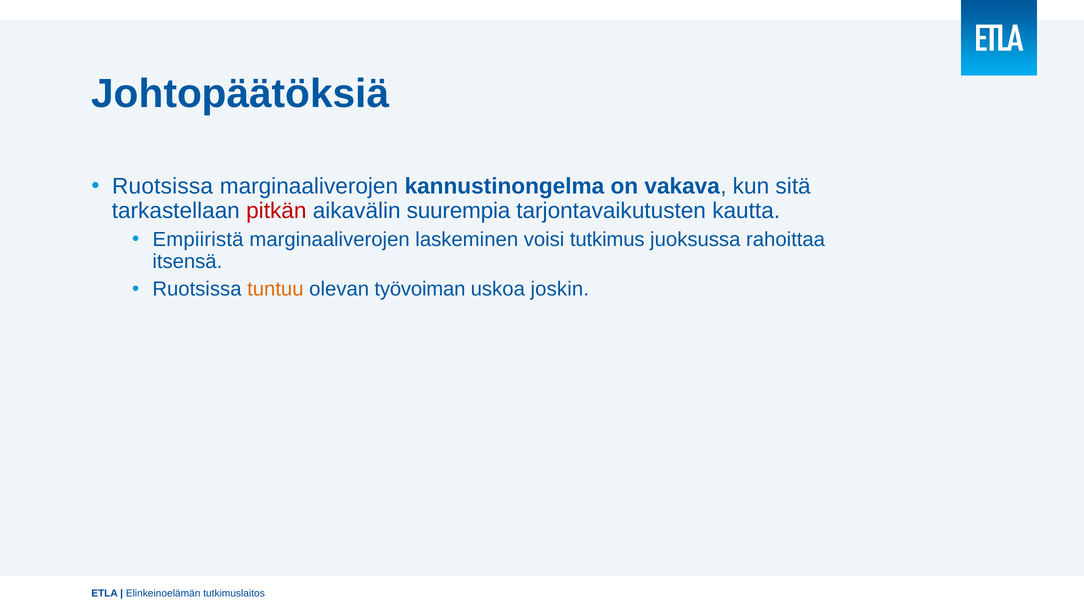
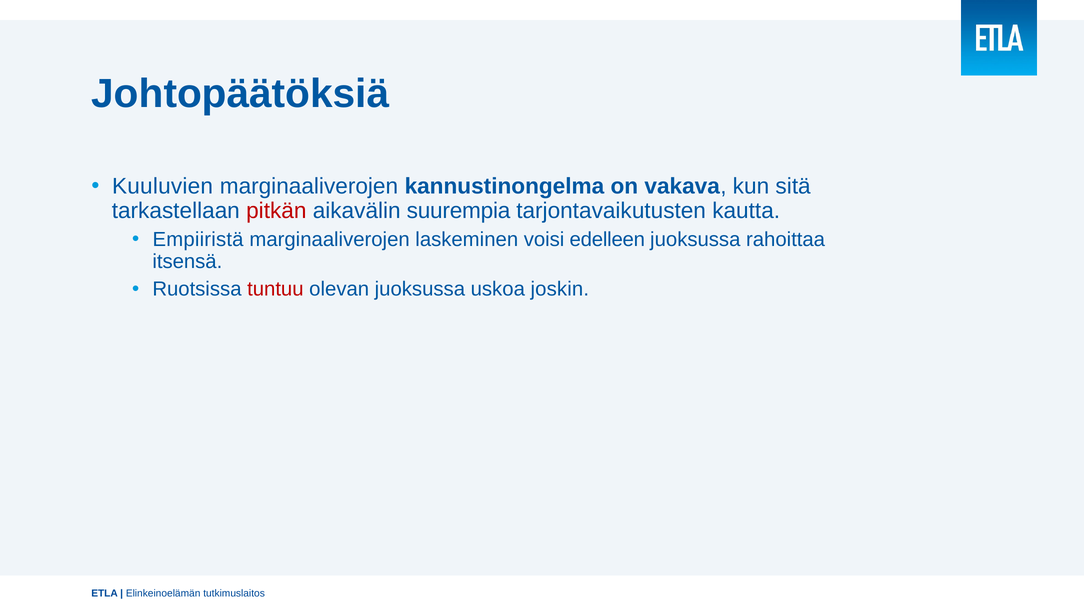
Ruotsissa at (163, 186): Ruotsissa -> Kuuluvien
tutkimus: tutkimus -> edelleen
tuntuu colour: orange -> red
olevan työvoiman: työvoiman -> juoksussa
